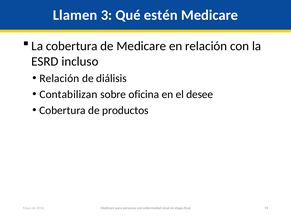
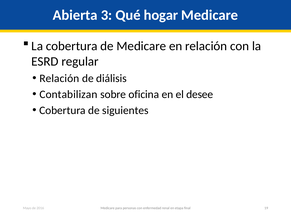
Llamen: Llamen -> Abierta
estén: estén -> hogar
incluso: incluso -> regular
productos: productos -> siguientes
